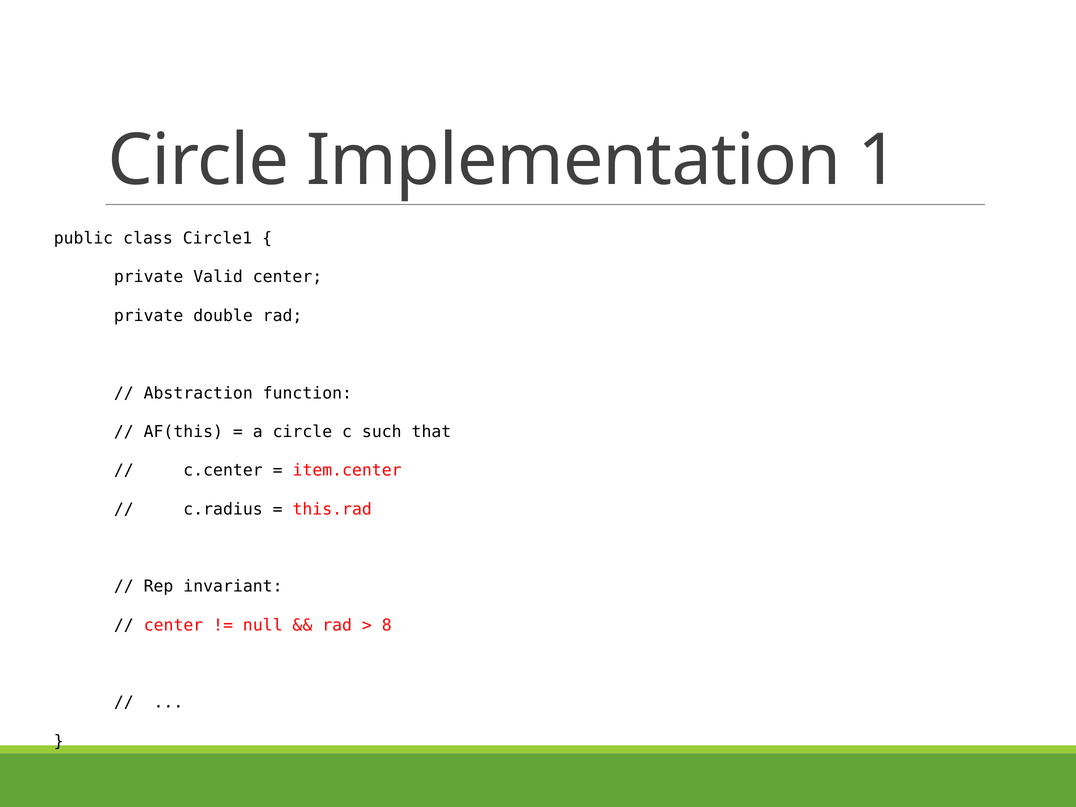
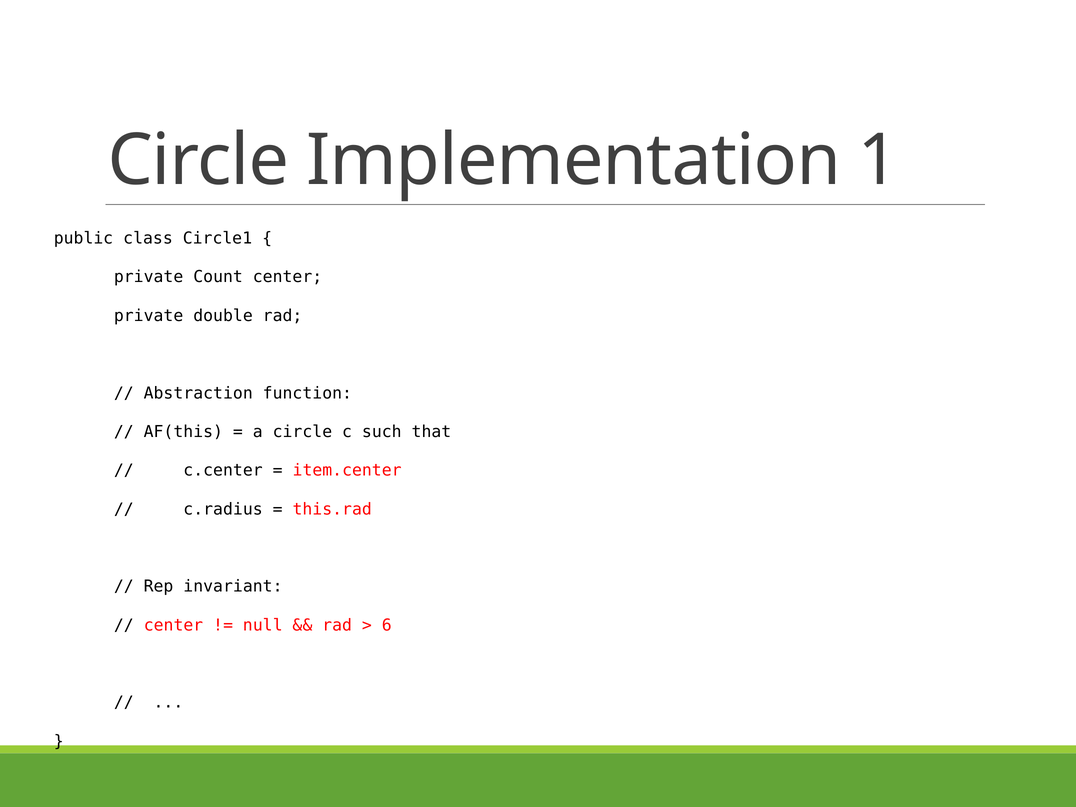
Valid: Valid -> Count
8: 8 -> 6
